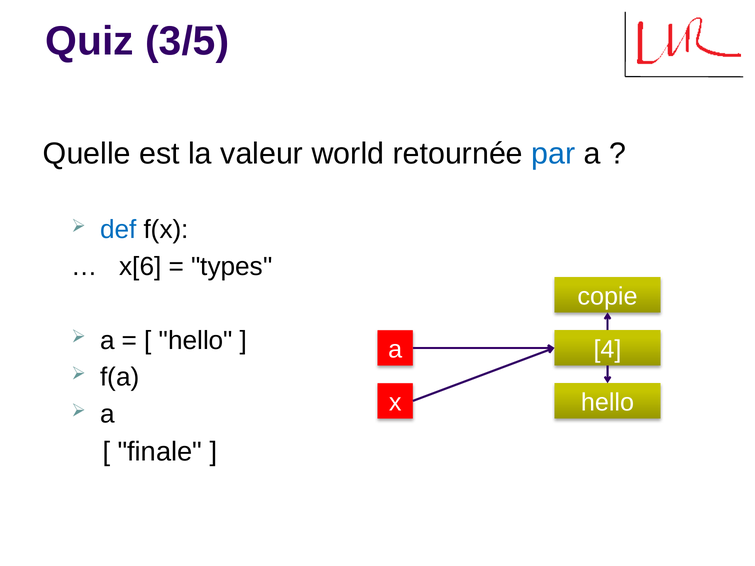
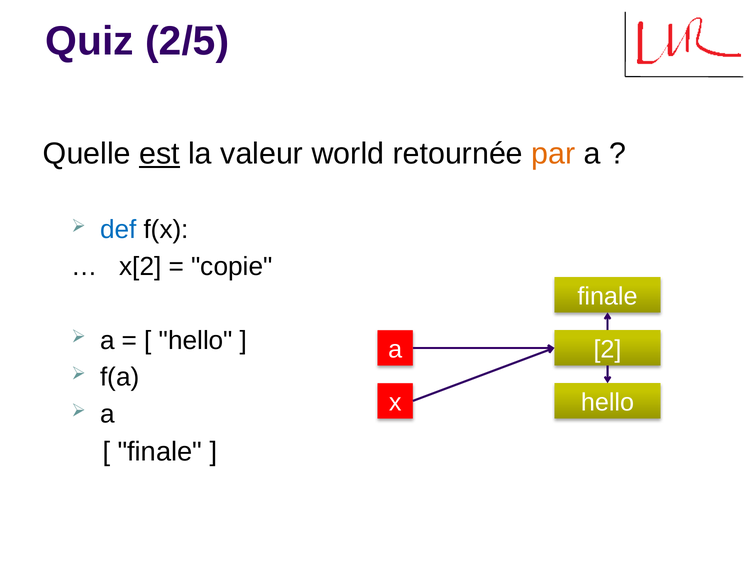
3/5: 3/5 -> 2/5
est underline: none -> present
par colour: blue -> orange
x[6: x[6 -> x[2
types: types -> copie
copie at (608, 297): copie -> finale
4: 4 -> 2
